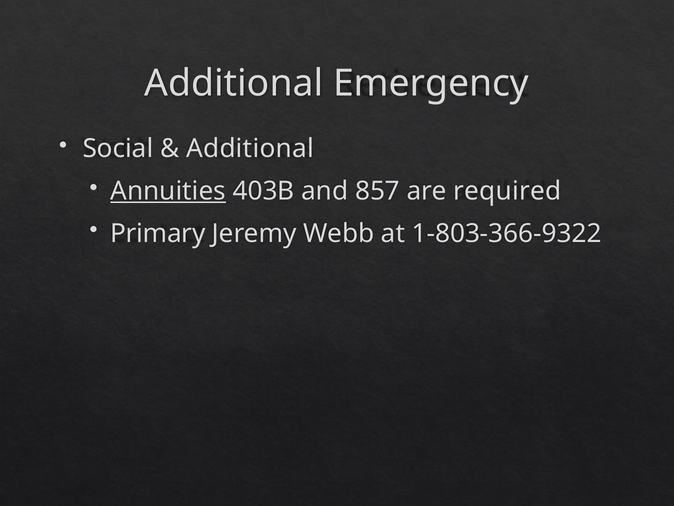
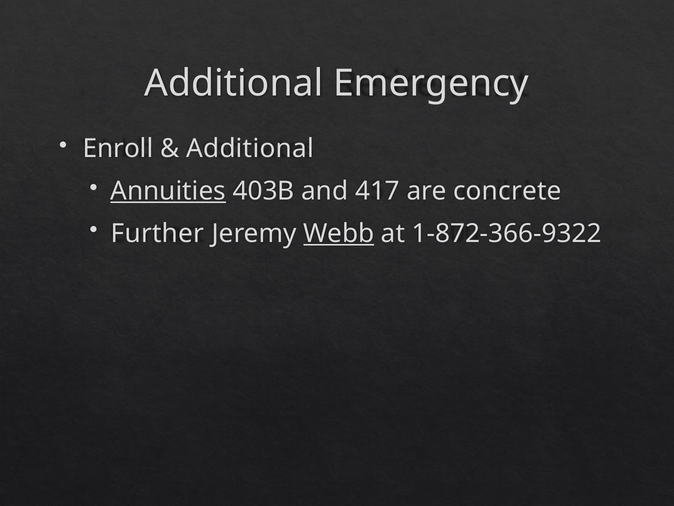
Social: Social -> Enroll
857: 857 -> 417
required: required -> concrete
Primary: Primary -> Further
Webb underline: none -> present
1-803-366-9322: 1-803-366-9322 -> 1-872-366-9322
